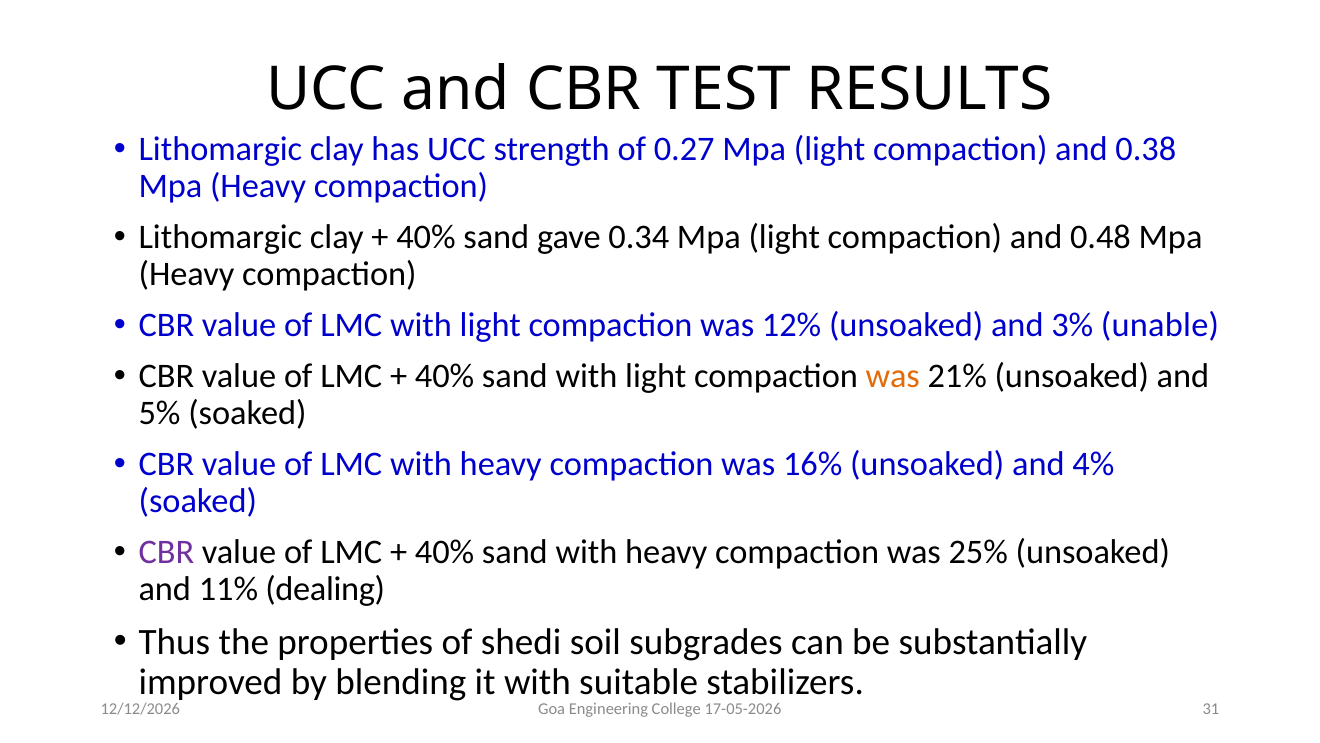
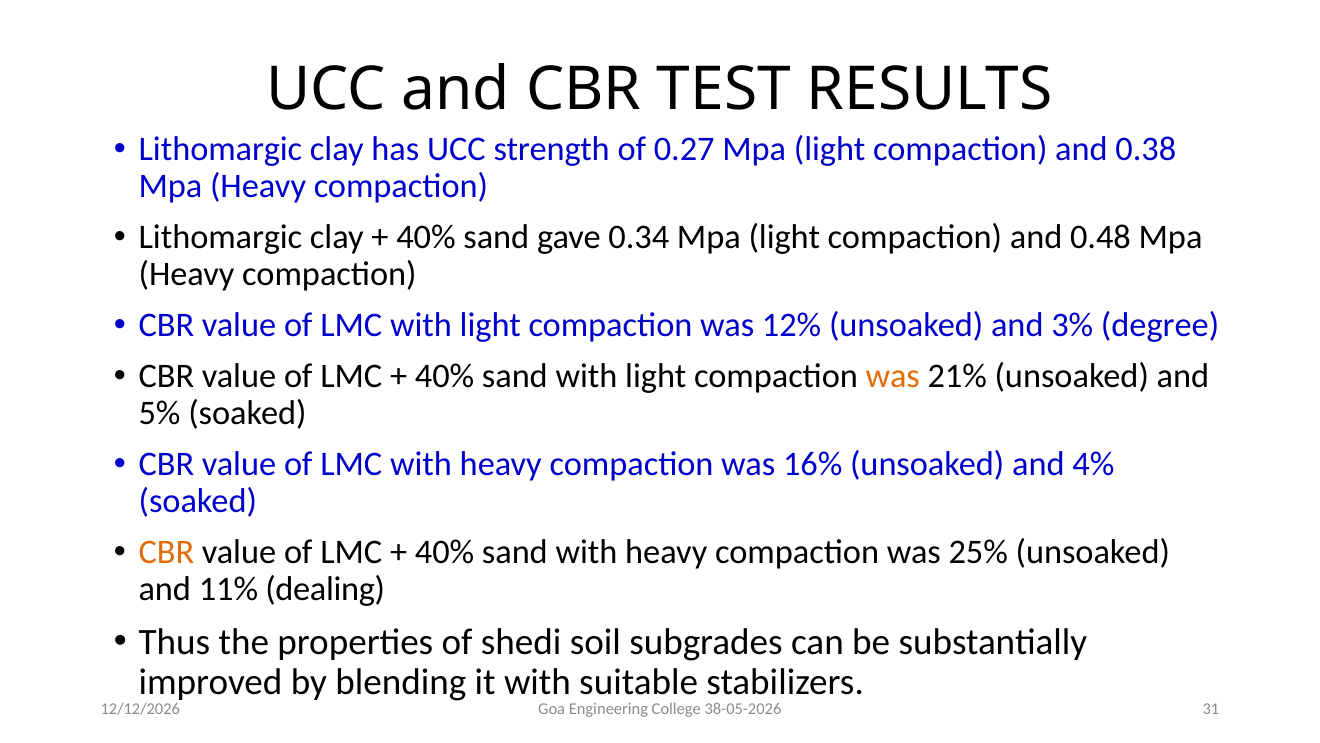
unable: unable -> degree
CBR at (166, 552) colour: purple -> orange
17-05-2026: 17-05-2026 -> 38-05-2026
